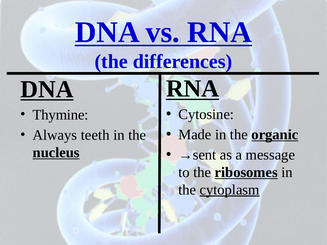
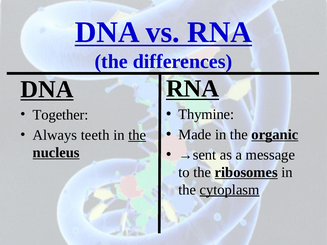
Cytosine: Cytosine -> Thymine
Thymine: Thymine -> Together
the at (137, 135) underline: none -> present
